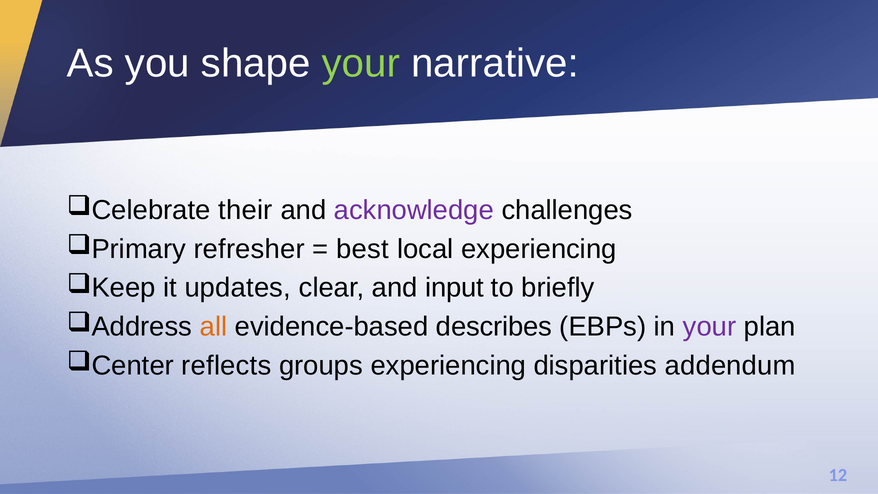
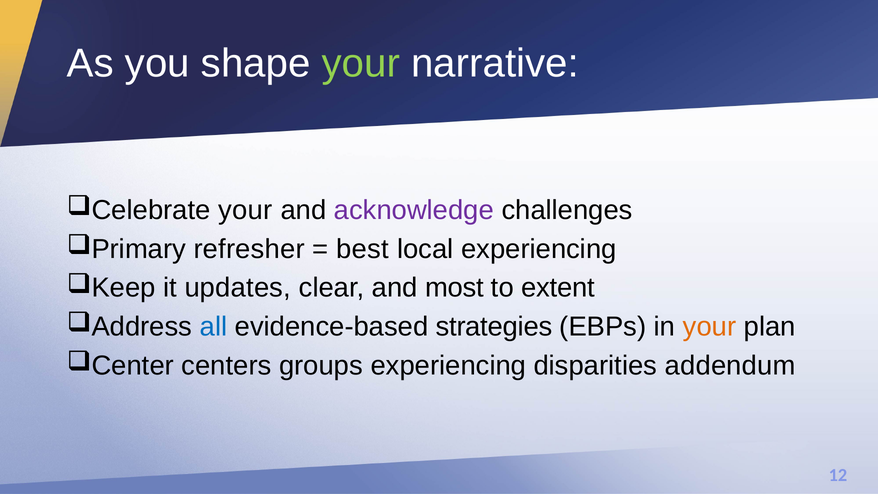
their at (245, 210): their -> your
input: input -> most
briefly: briefly -> extent
all colour: orange -> blue
describes: describes -> strategies
your at (709, 327) colour: purple -> orange
reflects: reflects -> centers
